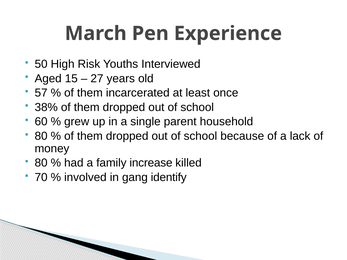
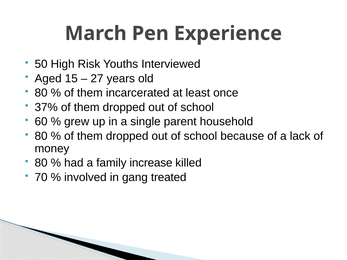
57 at (41, 93): 57 -> 80
38%: 38% -> 37%
identify: identify -> treated
